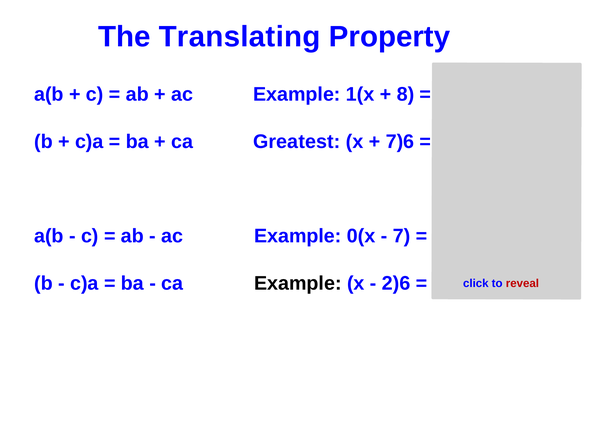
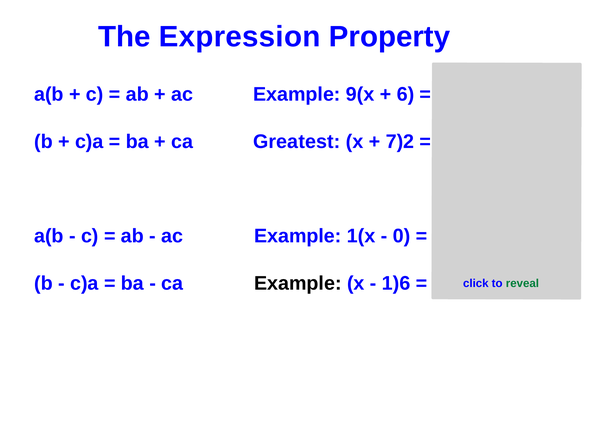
Translating: Translating -> Expression
1(x: 1(x -> 9(x
8 at (406, 94): 8 -> 6
7)6: 7)6 -> 7)2
0(x: 0(x -> 1(x
7: 7 -> 0
2)6: 2)6 -> 1)6
reveal colour: red -> green
